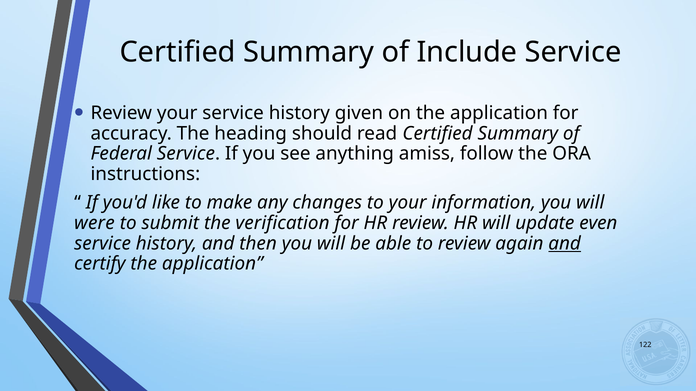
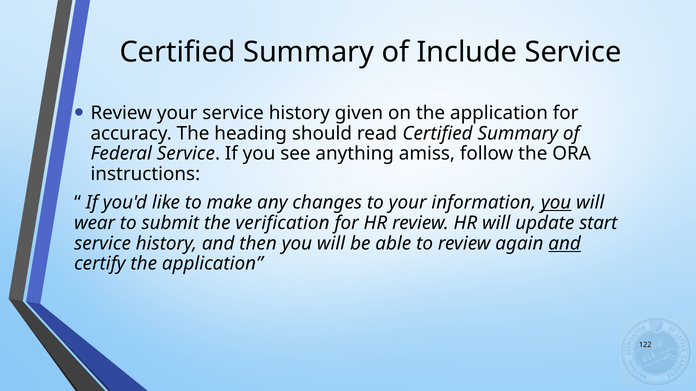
you at (556, 203) underline: none -> present
were: were -> wear
even: even -> start
